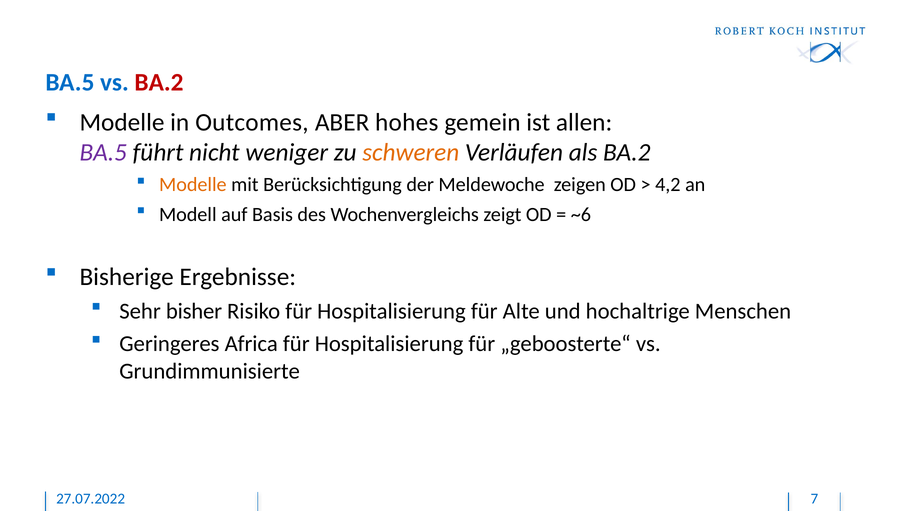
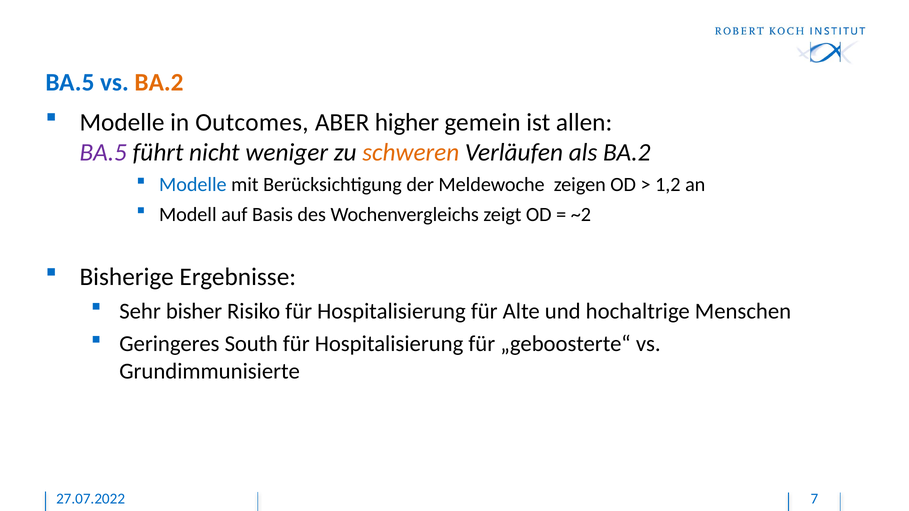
BA.2 at (159, 82) colour: red -> orange
hohes: hohes -> higher
Modelle at (193, 185) colour: orange -> blue
4,2: 4,2 -> 1,2
~6: ~6 -> ~2
Africa: Africa -> South
